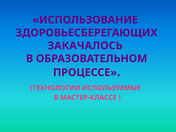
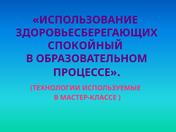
ЗАКАЧАЛОСЬ: ЗАКАЧАЛОСЬ -> СПОКОЙНЫЙ
